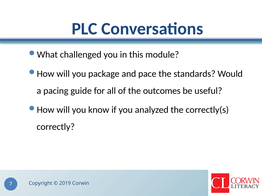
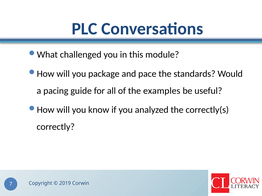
outcomes: outcomes -> examples
